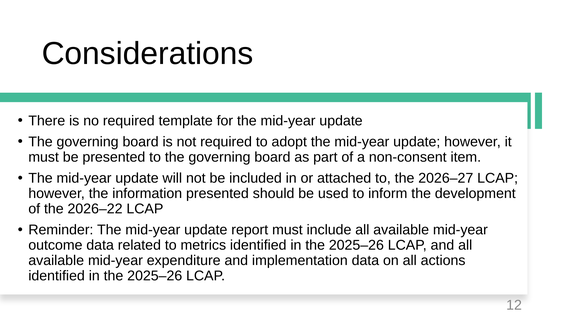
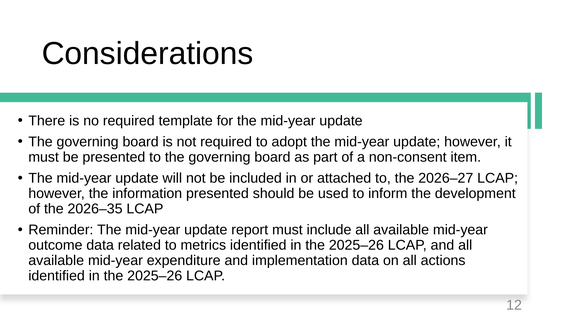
2026–22: 2026–22 -> 2026–35
